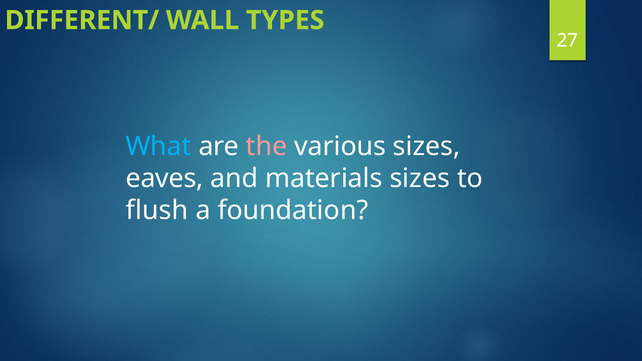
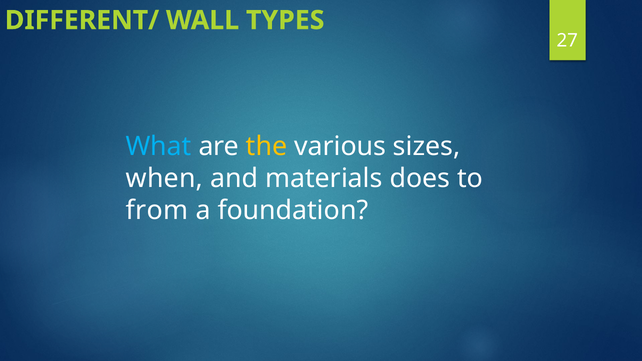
the colour: pink -> yellow
eaves: eaves -> when
materials sizes: sizes -> does
flush: flush -> from
